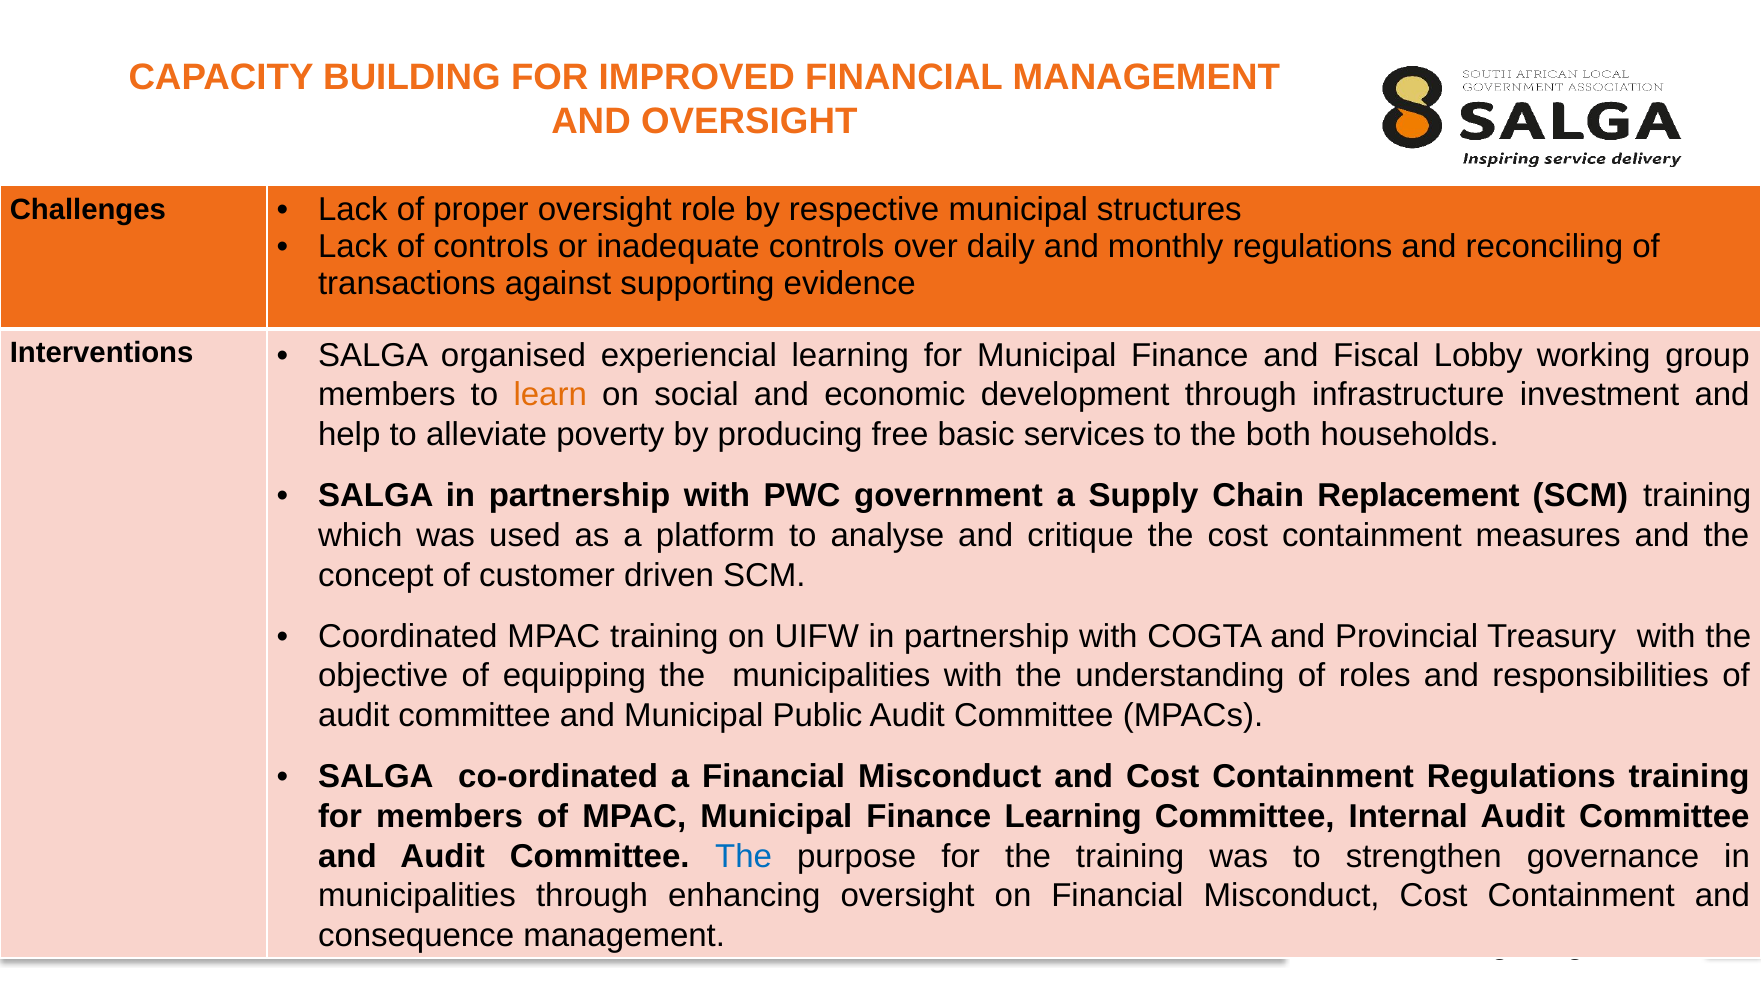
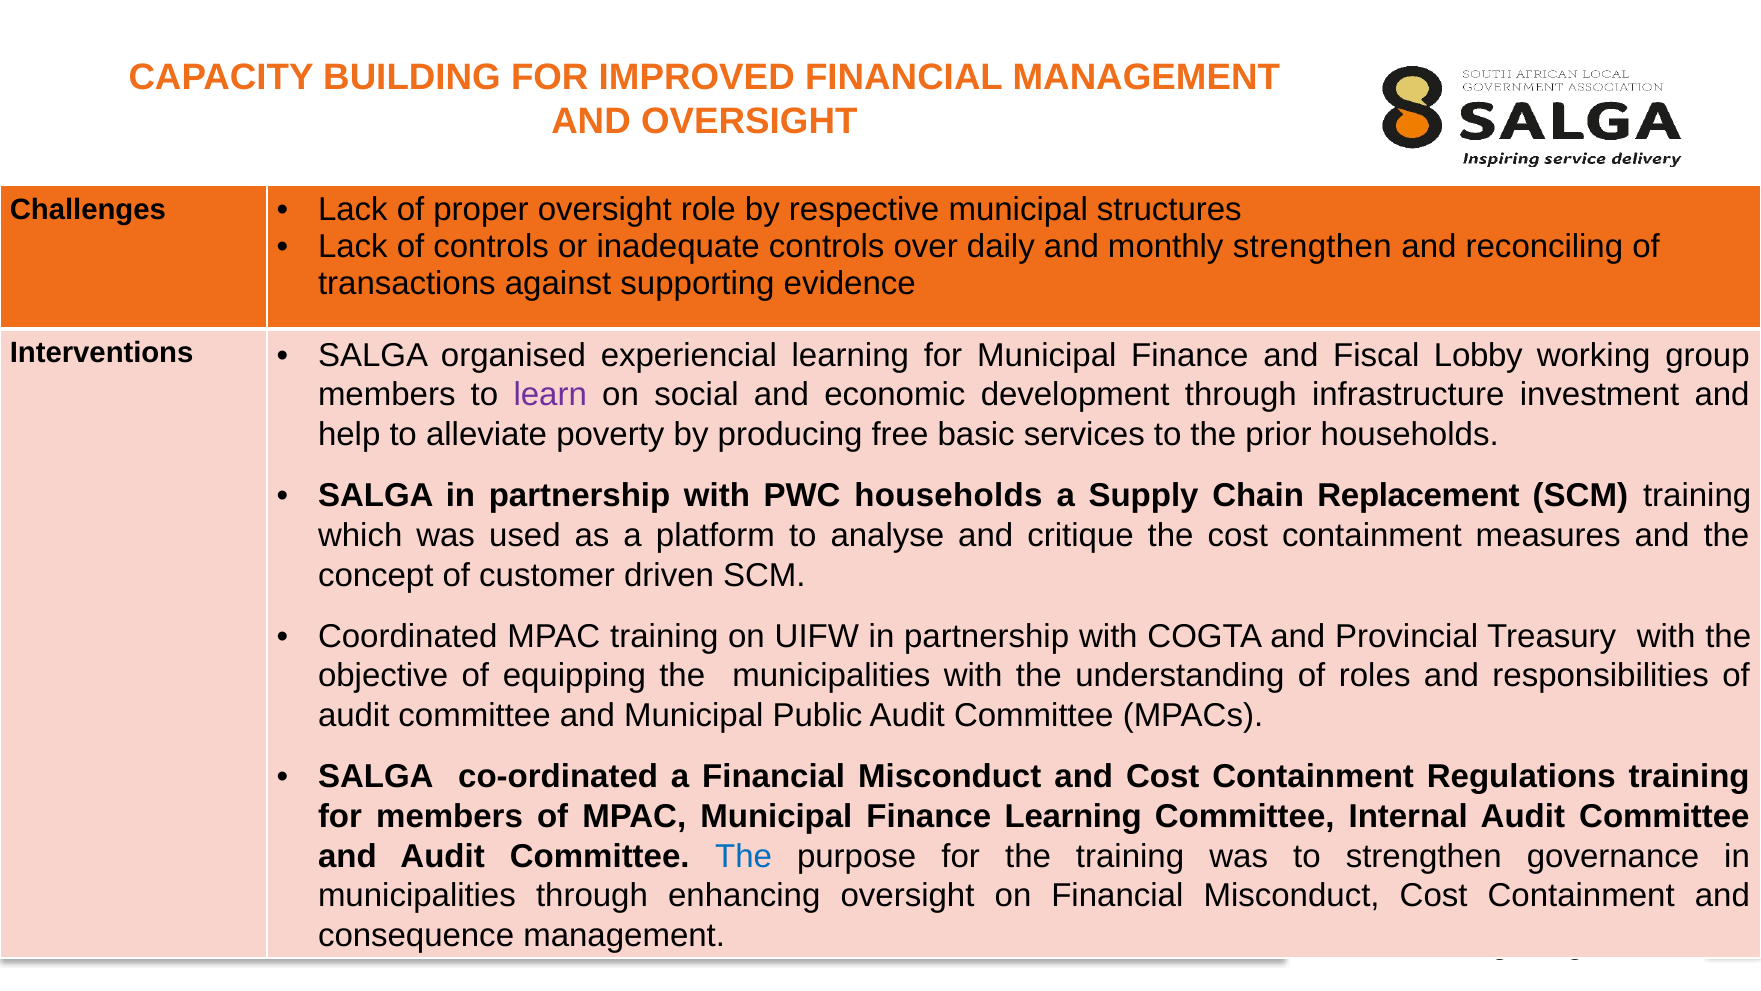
monthly regulations: regulations -> strengthen
learn colour: orange -> purple
both: both -> prior
PWC government: government -> households
